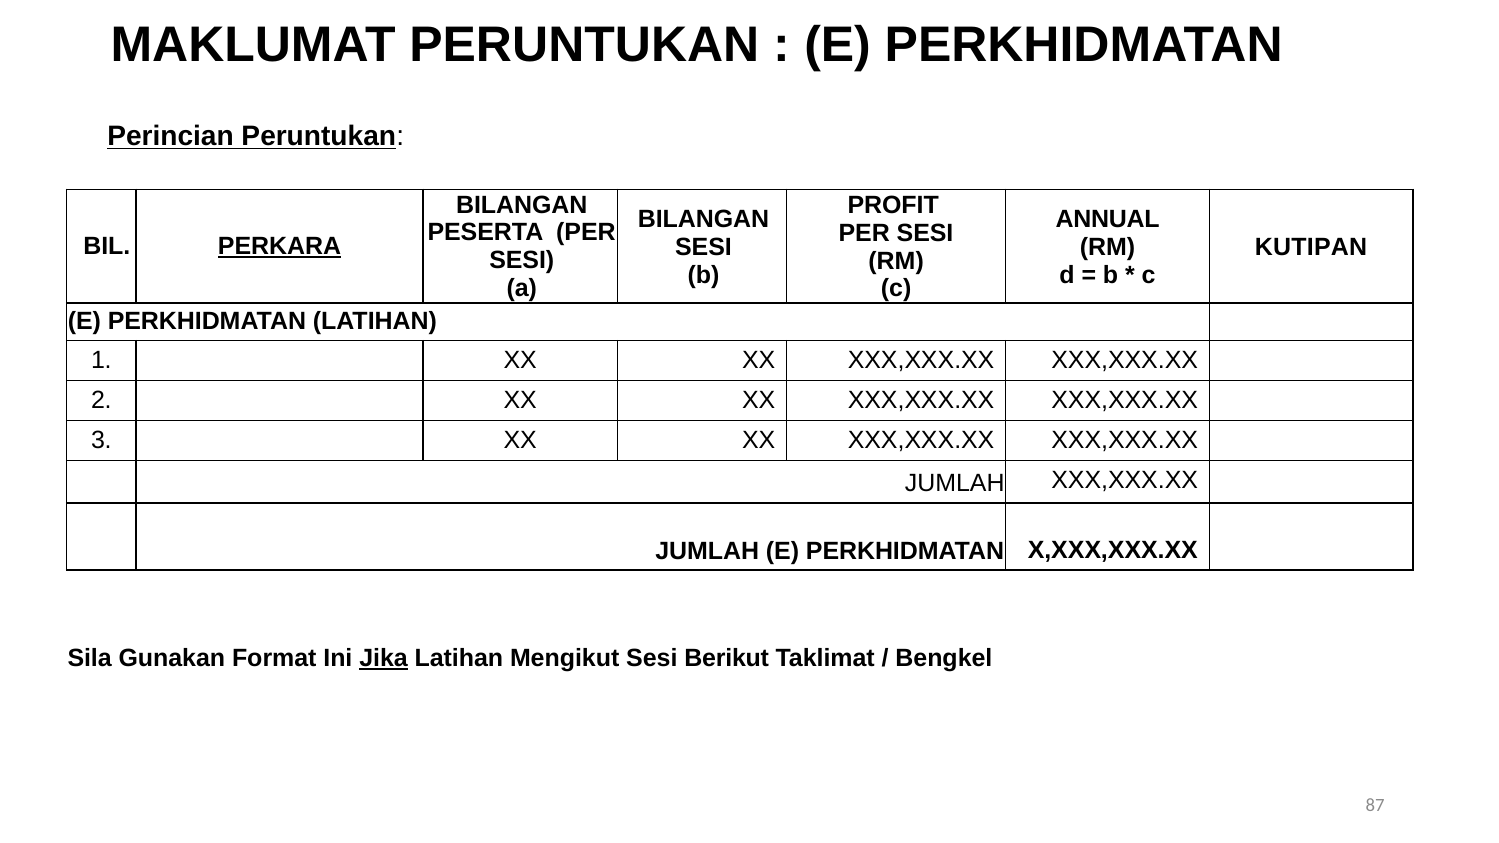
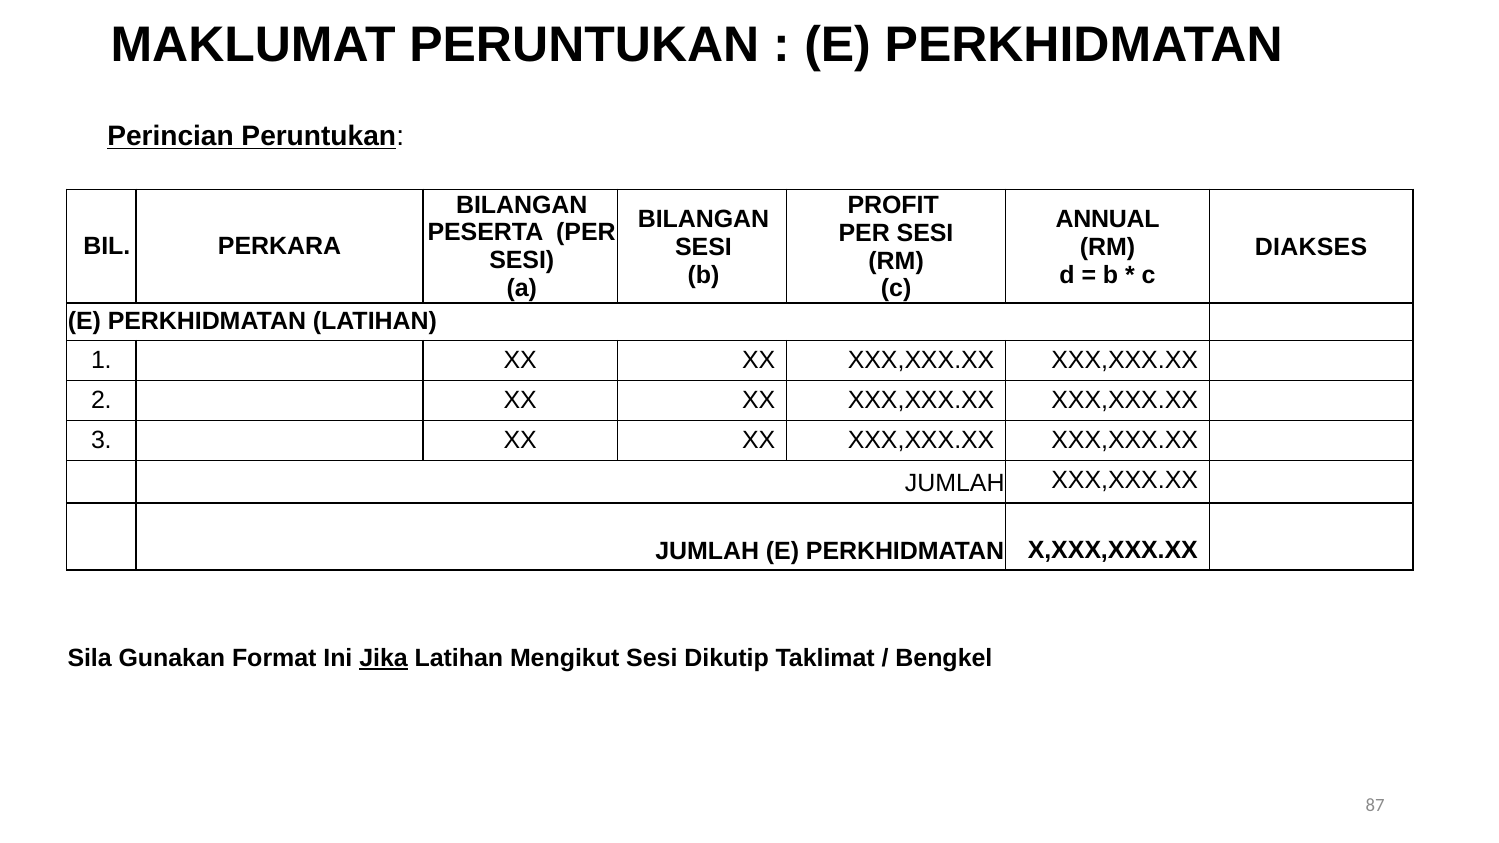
PERKARA underline: present -> none
KUTIPAN: KUTIPAN -> DIAKSES
Berikut: Berikut -> Dikutip
